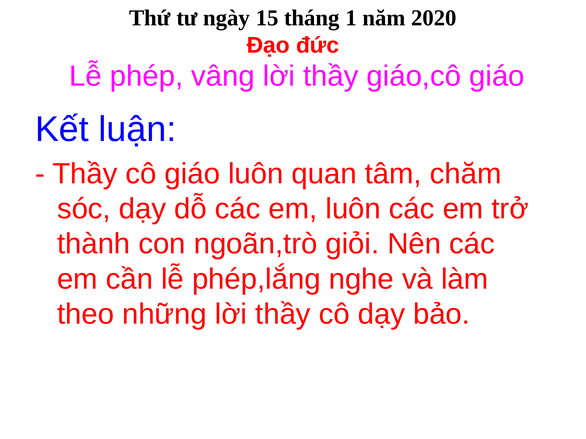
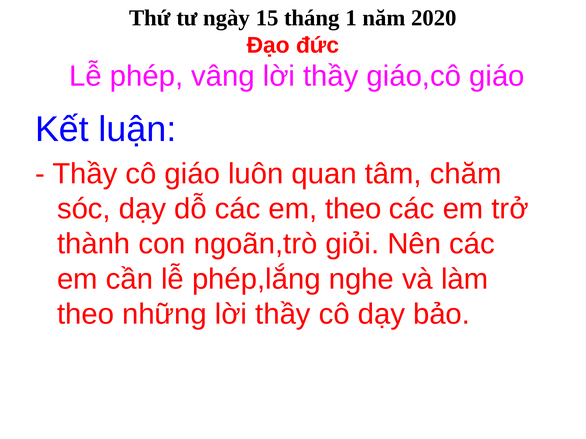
em luôn: luôn -> theo
